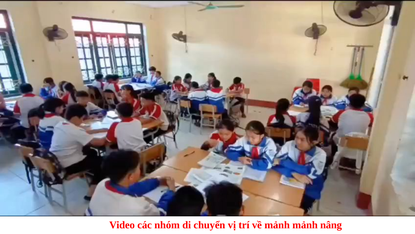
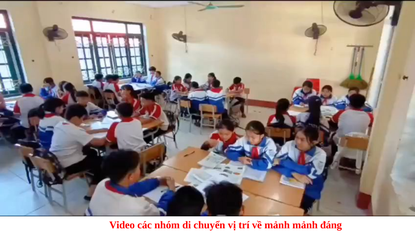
nâng: nâng -> đáng
